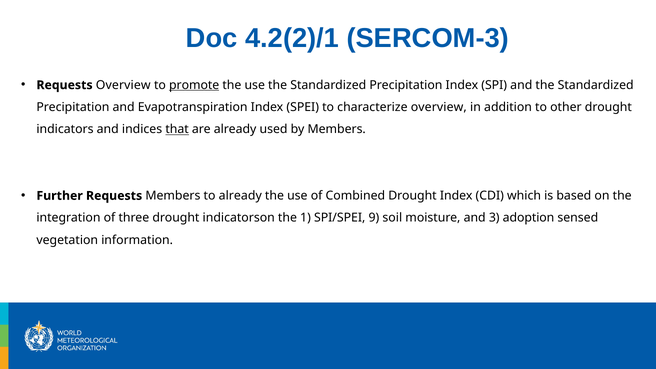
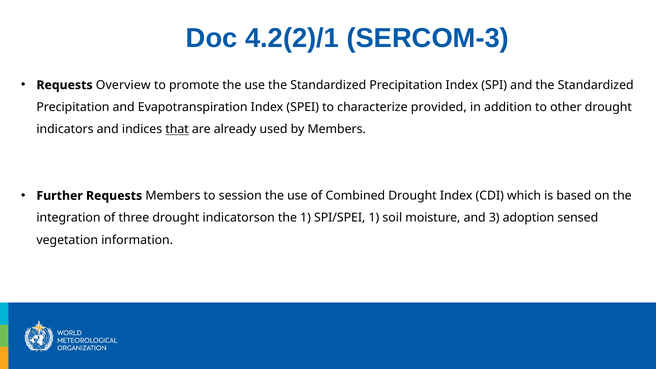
promote underline: present -> none
characterize overview: overview -> provided
to already: already -> session
SPI/SPEI 9: 9 -> 1
